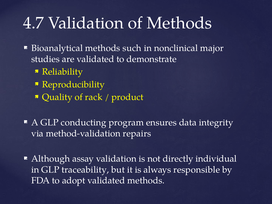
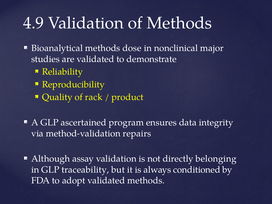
4.7: 4.7 -> 4.9
such: such -> dose
conducting: conducting -> ascertained
individual: individual -> belonging
responsible: responsible -> conditioned
